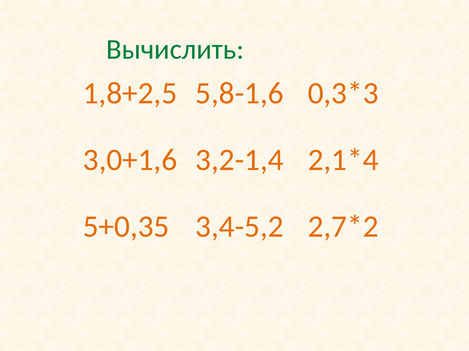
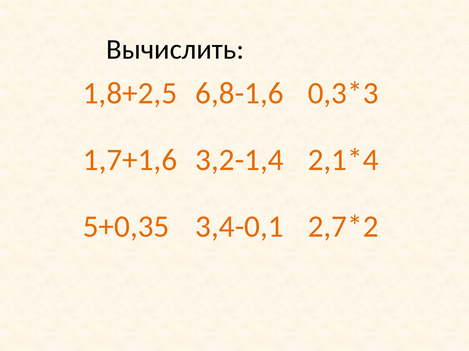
Вычислить colour: green -> black
5,8-1,6: 5,8-1,6 -> 6,8-1,6
3,0+1,6: 3,0+1,6 -> 1,7+1,6
3,4-5,2: 3,4-5,2 -> 3,4-0,1
